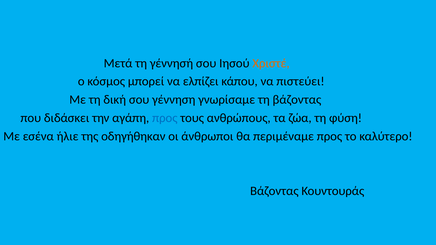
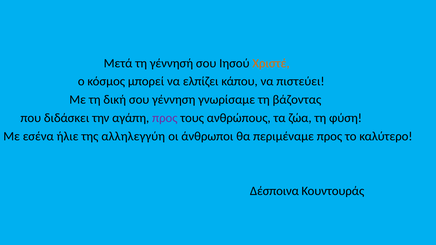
προς at (165, 118) colour: blue -> purple
οδηγήθηκαν: οδηγήθηκαν -> αλληλεγγύη
Βάζοντας at (274, 191): Βάζοντας -> Δέσποινα
